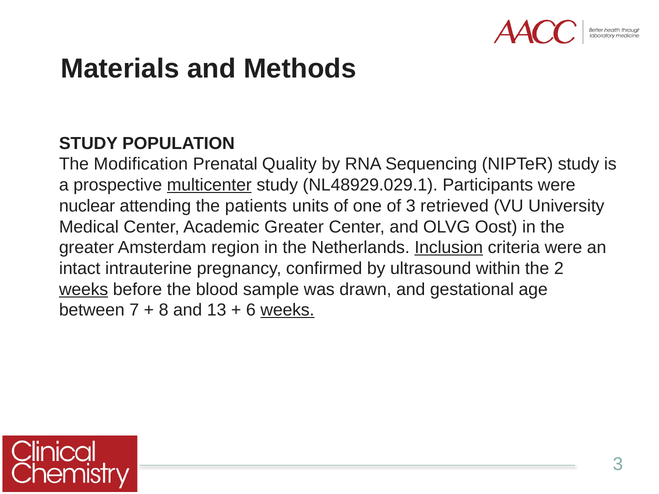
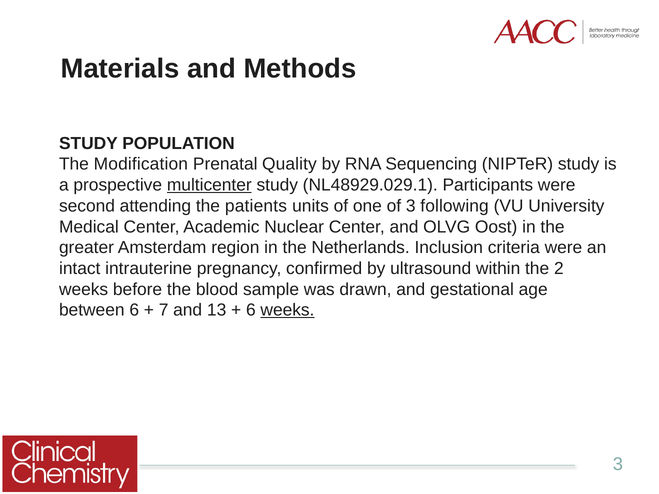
nuclear: nuclear -> second
retrieved: retrieved -> following
Academic Greater: Greater -> Nuclear
Inclusion underline: present -> none
weeks at (84, 289) underline: present -> none
between 7: 7 -> 6
8: 8 -> 7
